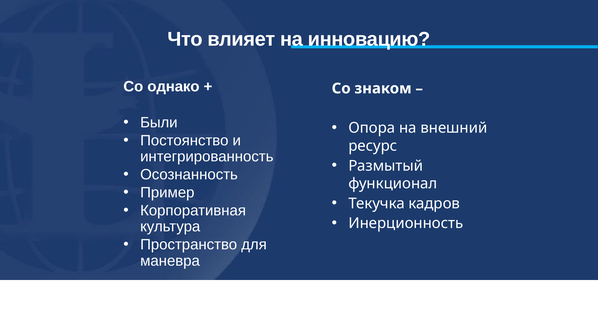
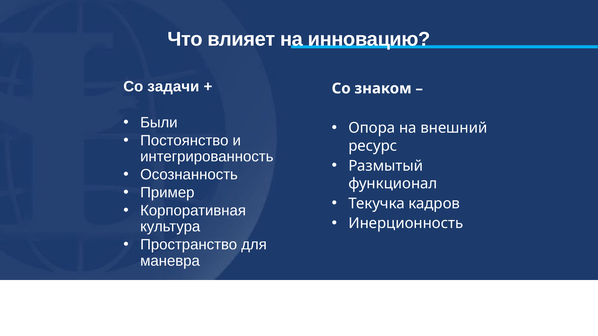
однако: однако -> задачи
